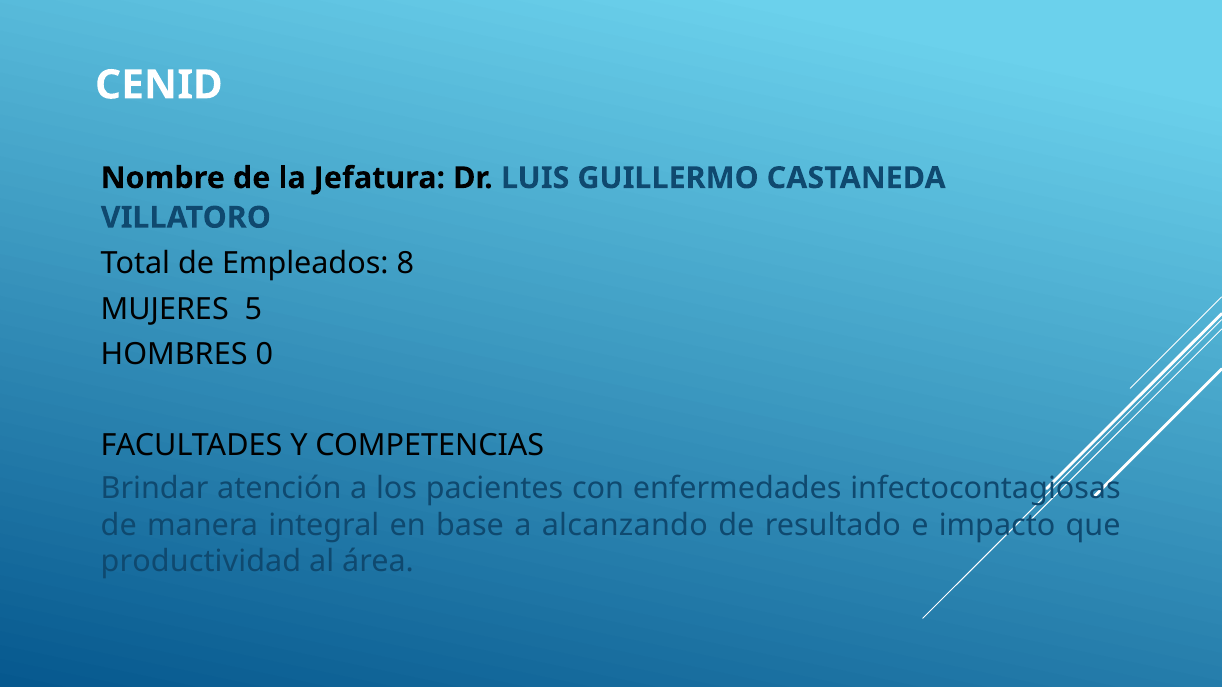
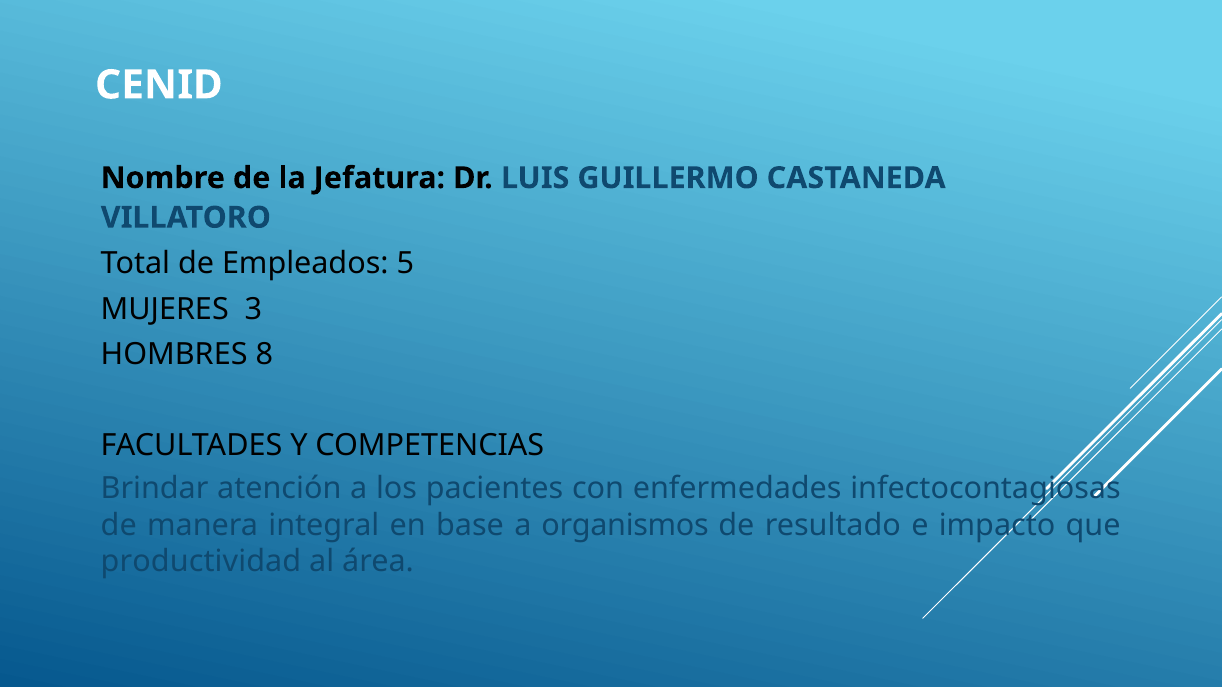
8: 8 -> 5
5: 5 -> 3
0: 0 -> 8
alcanzando: alcanzando -> organismos
